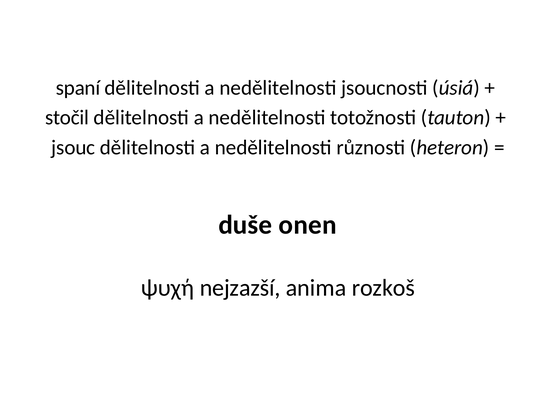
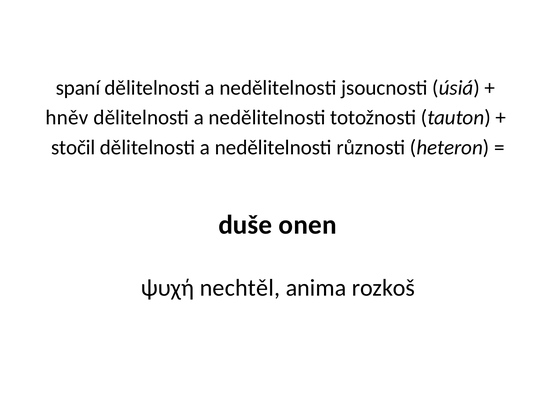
stočil: stočil -> hněv
jsouc: jsouc -> stočil
nejzazší: nejzazší -> nechtěl
